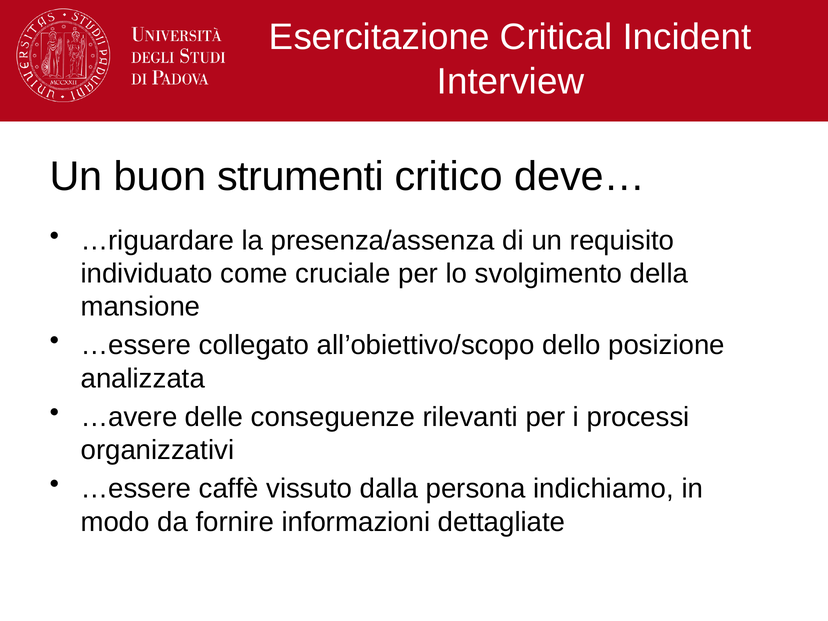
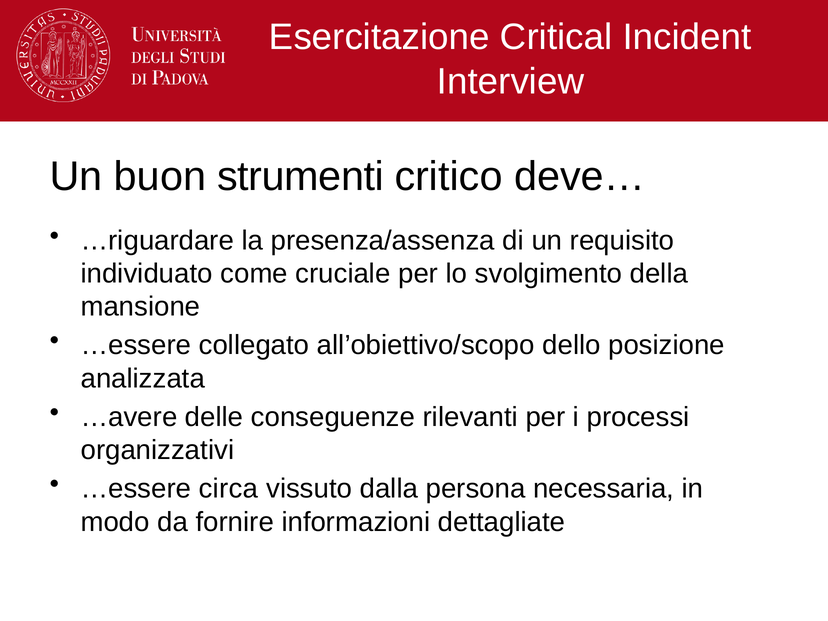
caffè: caffè -> circa
indichiamo: indichiamo -> necessaria
